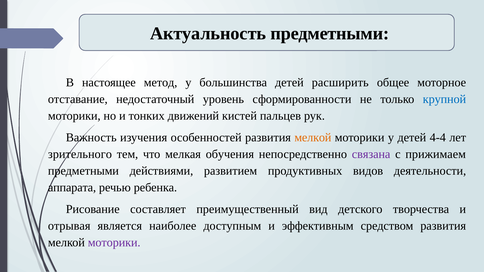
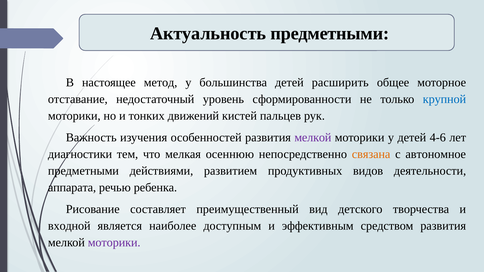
мелкой at (313, 138) colour: orange -> purple
4-4: 4-4 -> 4-6
зрительного: зрительного -> диагностики
обучения: обучения -> осеннюю
связана colour: purple -> orange
прижимаем: прижимаем -> автономное
отрывая: отрывая -> входной
